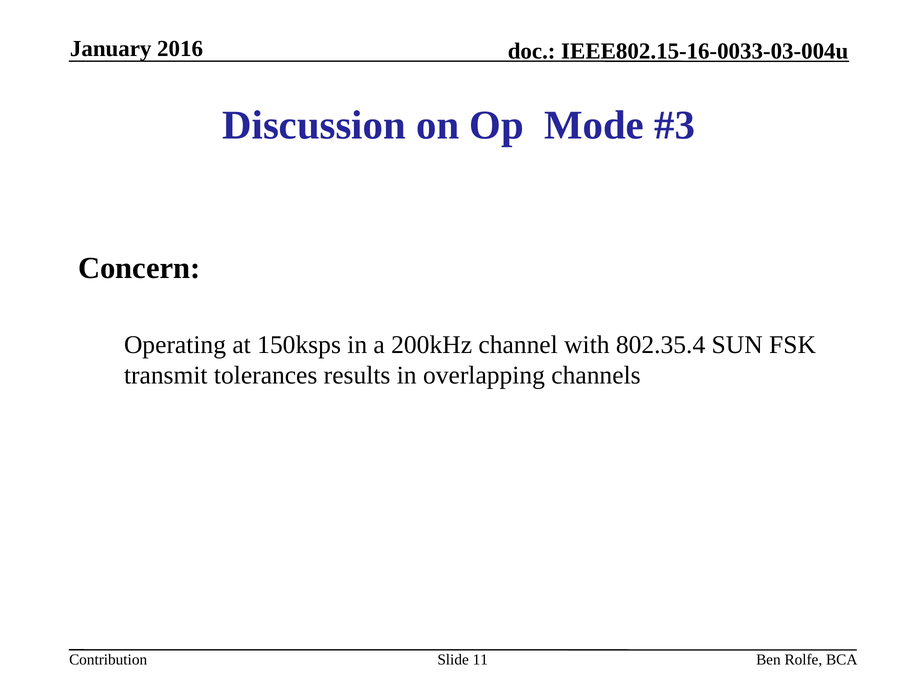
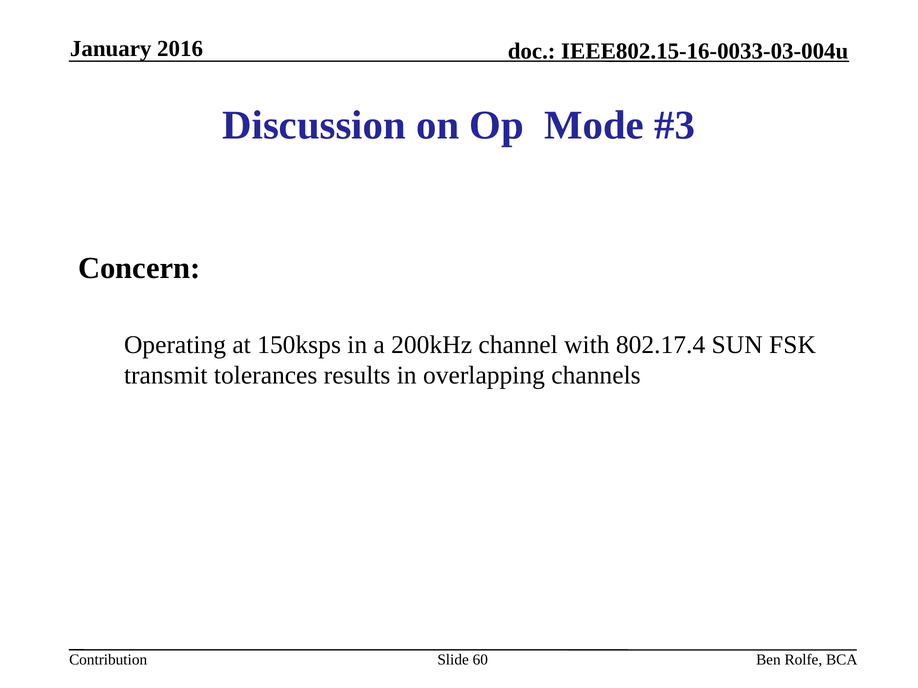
802.35.4: 802.35.4 -> 802.17.4
11: 11 -> 60
